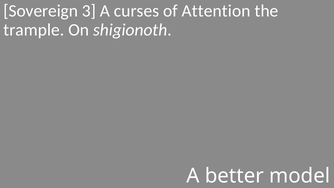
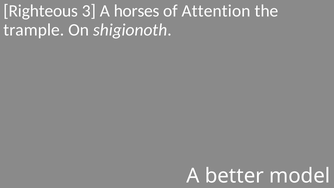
Sovereign: Sovereign -> Righteous
curses: curses -> horses
